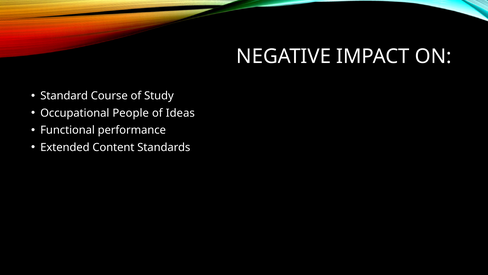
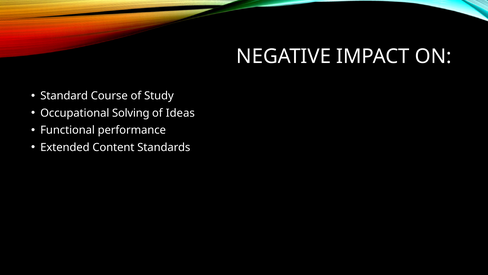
People: People -> Solving
